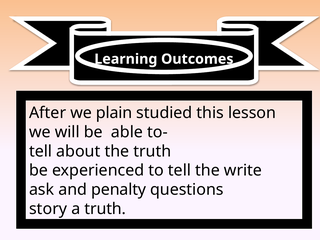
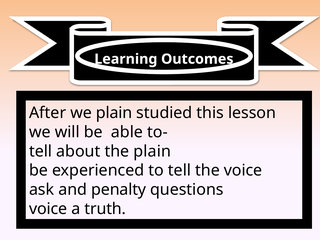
the truth: truth -> plain
the write: write -> voice
story at (48, 209): story -> voice
